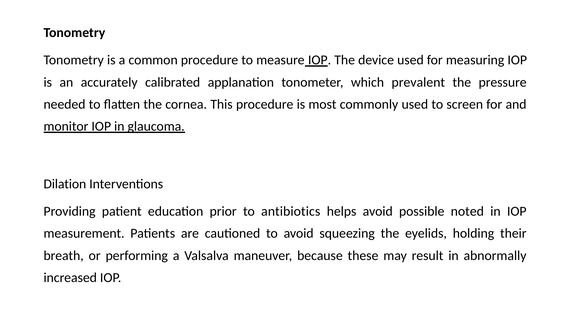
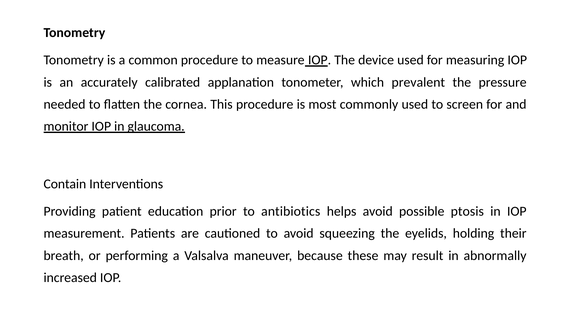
Dilation: Dilation -> Contain
noted: noted -> ptosis
